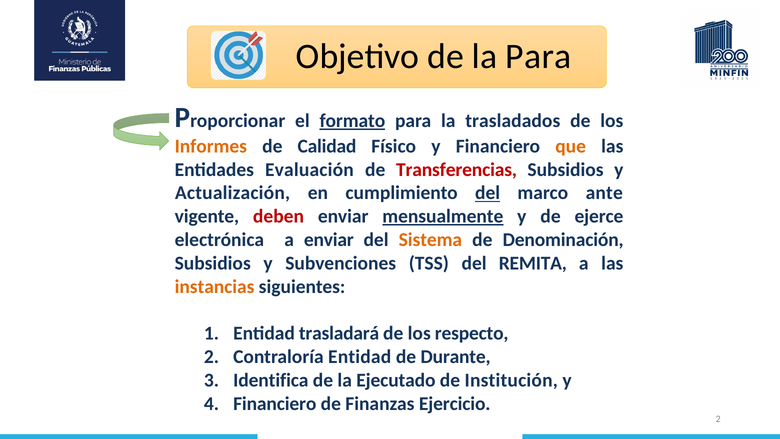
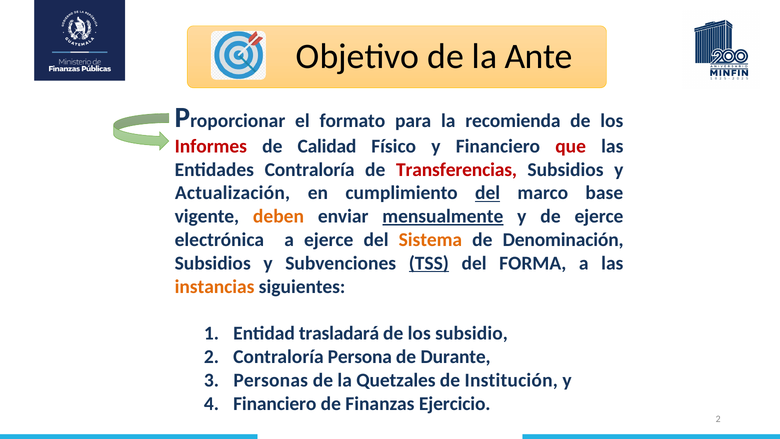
Para at (538, 57): Para -> Ante
formato underline: present -> none
trasladados: trasladados -> recomienda
Informes colour: orange -> red
que colour: orange -> red
Entidades Evaluación: Evaluación -> Contraloría
ante: ante -> base
deben colour: red -> orange
a enviar: enviar -> ejerce
TSS underline: none -> present
REMITA: REMITA -> FORMA
respecto: respecto -> subsidio
Contraloría Entidad: Entidad -> Persona
Identifica: Identifica -> Personas
Ejecutado: Ejecutado -> Quetzales
